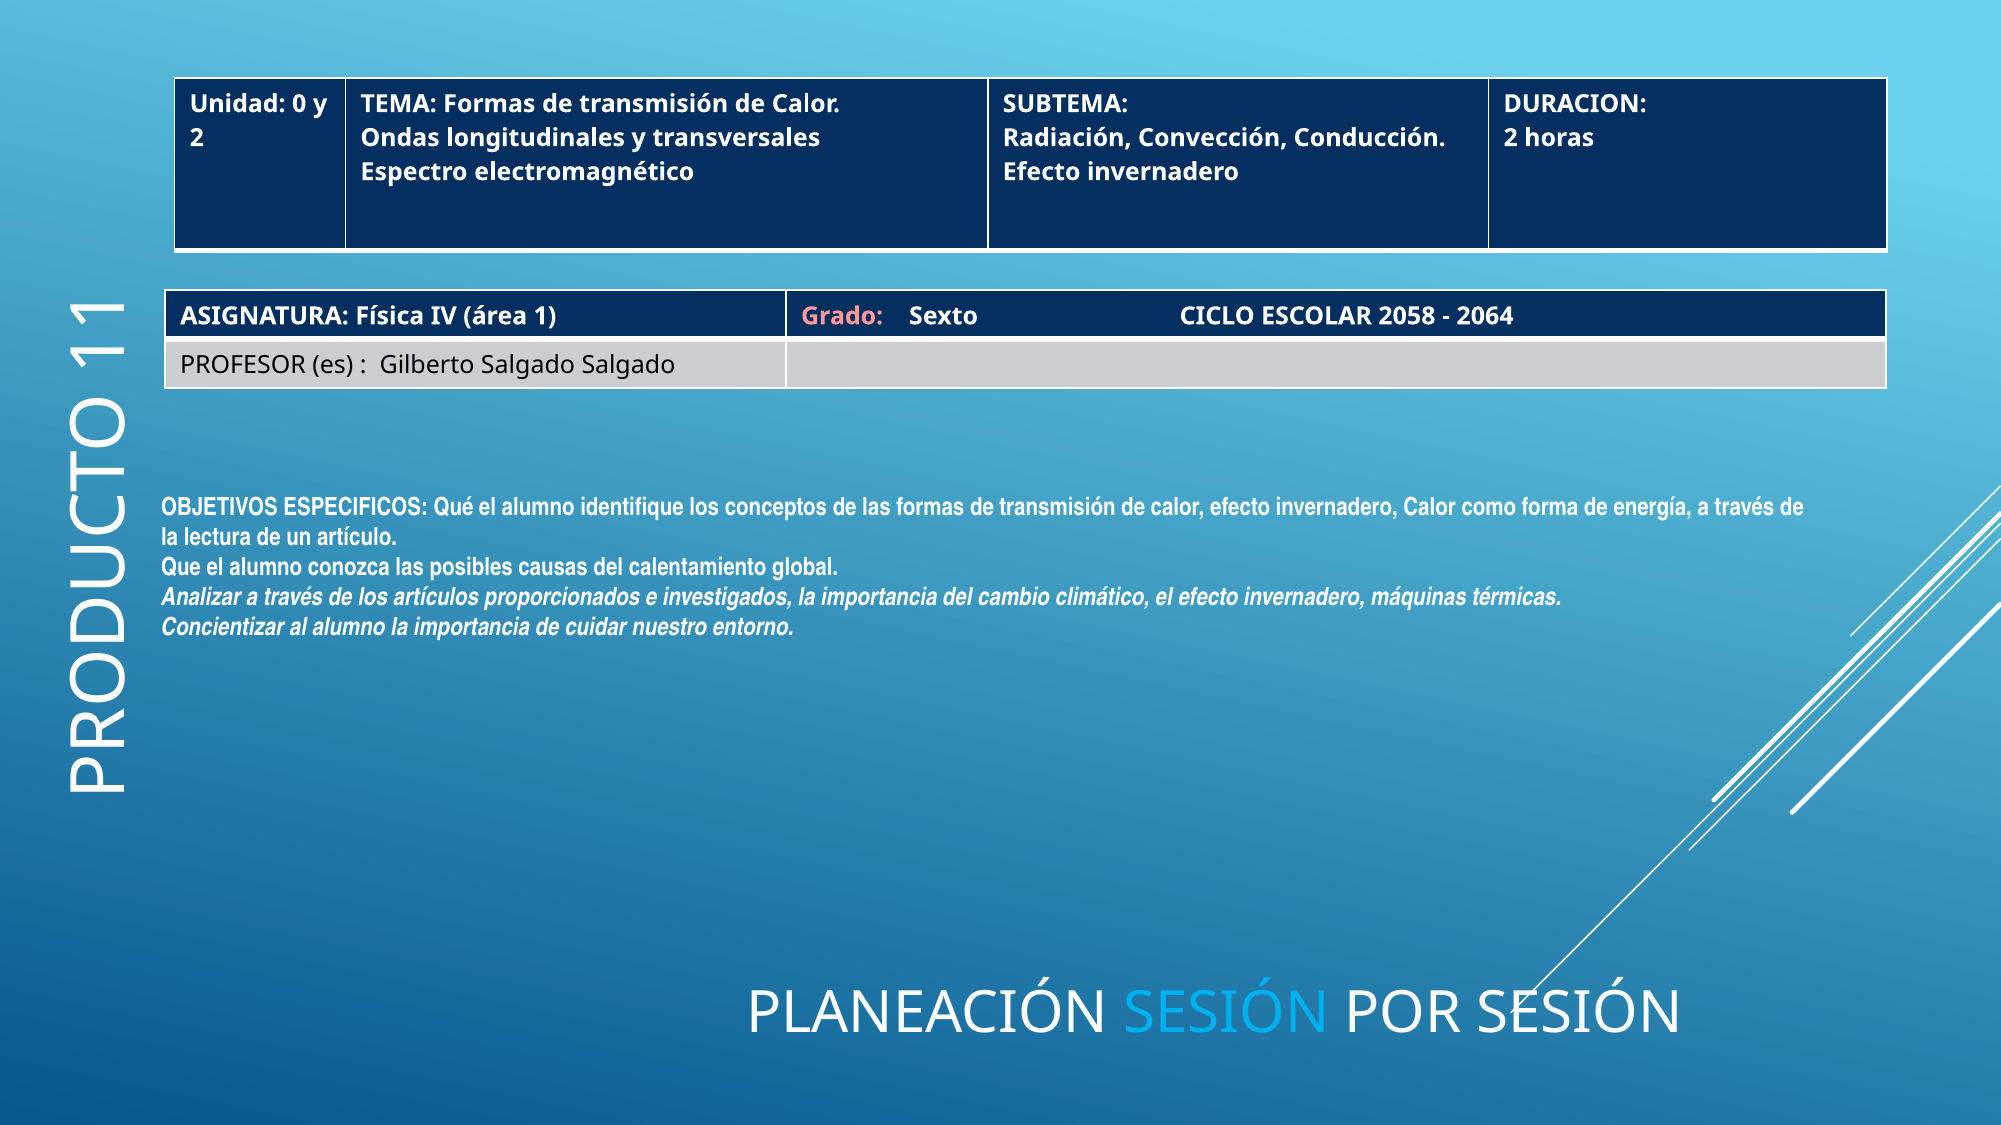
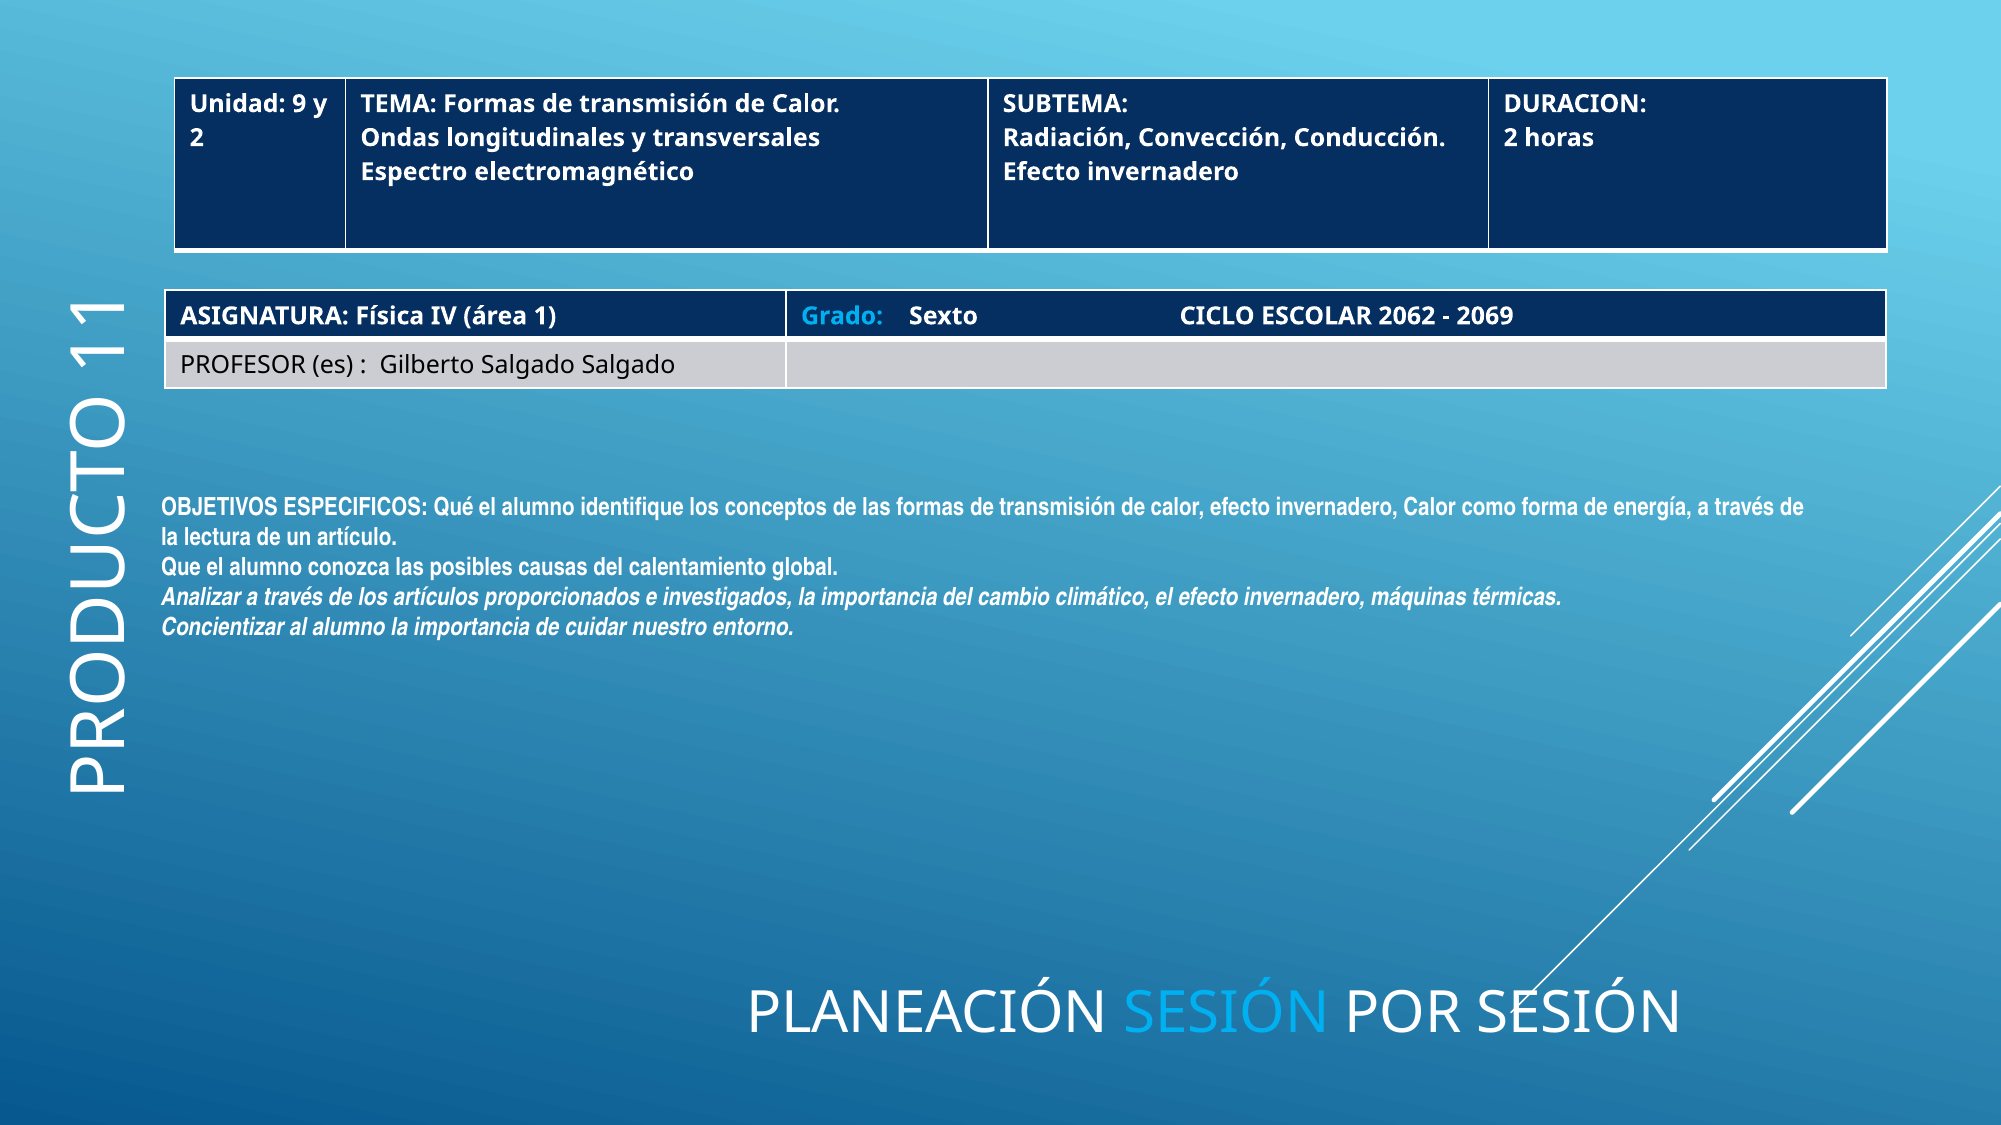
0: 0 -> 9
Grado colour: pink -> light blue
2058: 2058 -> 2062
2064: 2064 -> 2069
